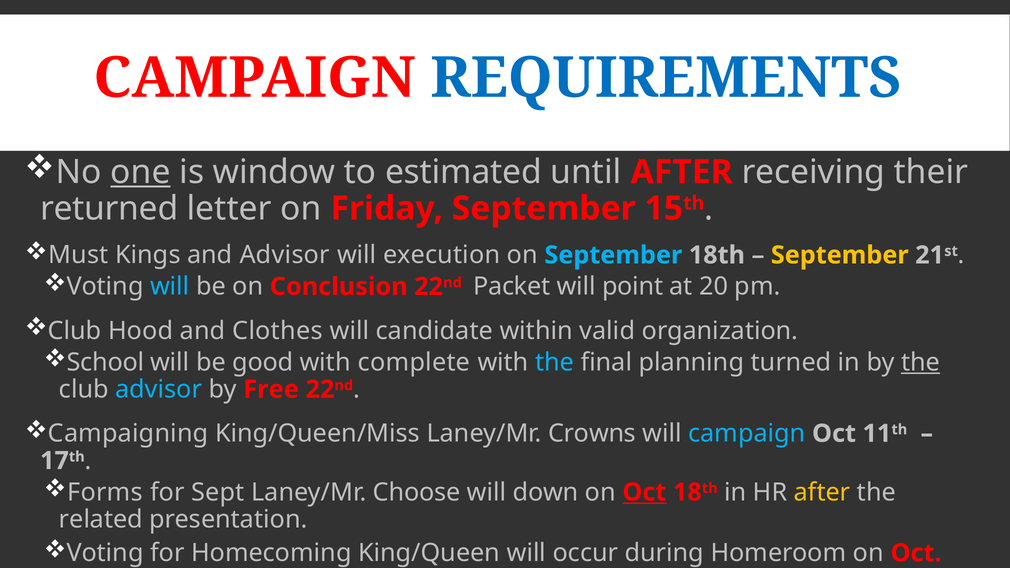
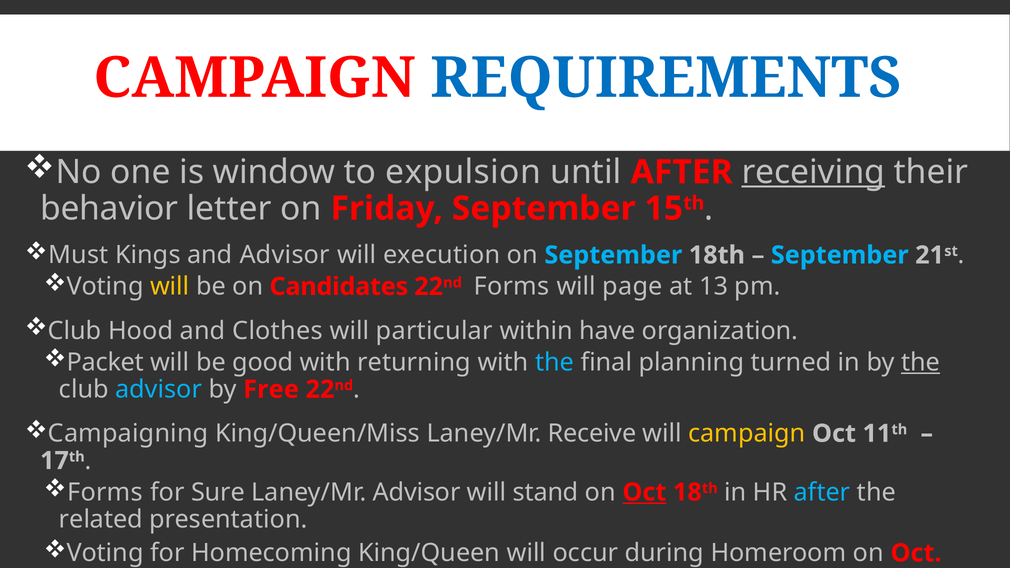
one underline: present -> none
estimated: estimated -> expulsion
receiving underline: none -> present
returned: returned -> behavior
September at (840, 255) colour: yellow -> light blue
will at (170, 287) colour: light blue -> yellow
Conclusion: Conclusion -> Candidates
Packet at (512, 287): Packet -> Forms
point: point -> page
20: 20 -> 13
candidate: candidate -> particular
valid: valid -> have
School: School -> Packet
complete: complete -> returning
Crowns: Crowns -> Receive
campaign at (747, 434) colour: light blue -> yellow
Sept: Sept -> Sure
Laney/Mr Choose: Choose -> Advisor
down: down -> stand
after at (822, 492) colour: yellow -> light blue
